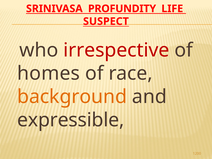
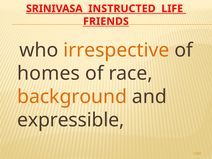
PROFUNDITY: PROFUNDITY -> INSTRUCTED
SUSPECT: SUSPECT -> FRIENDS
irrespective colour: red -> orange
